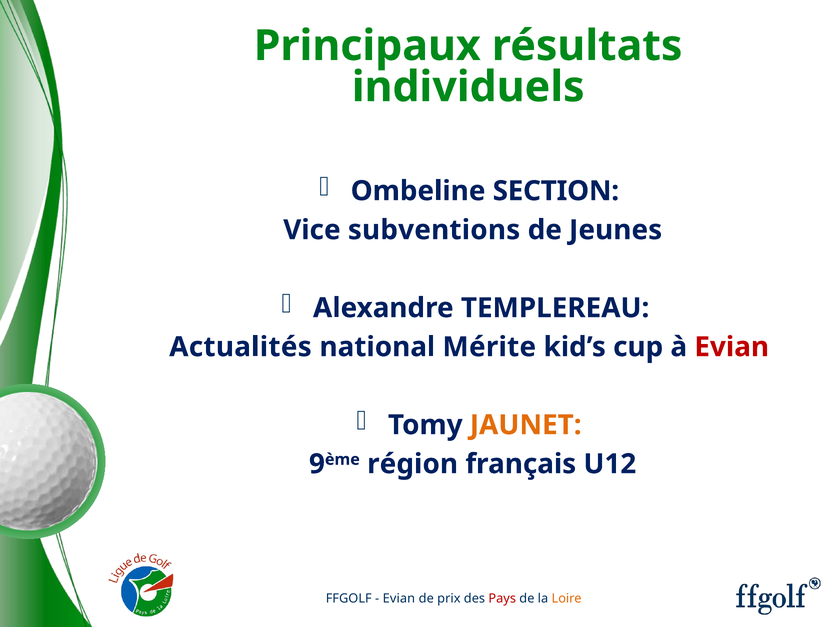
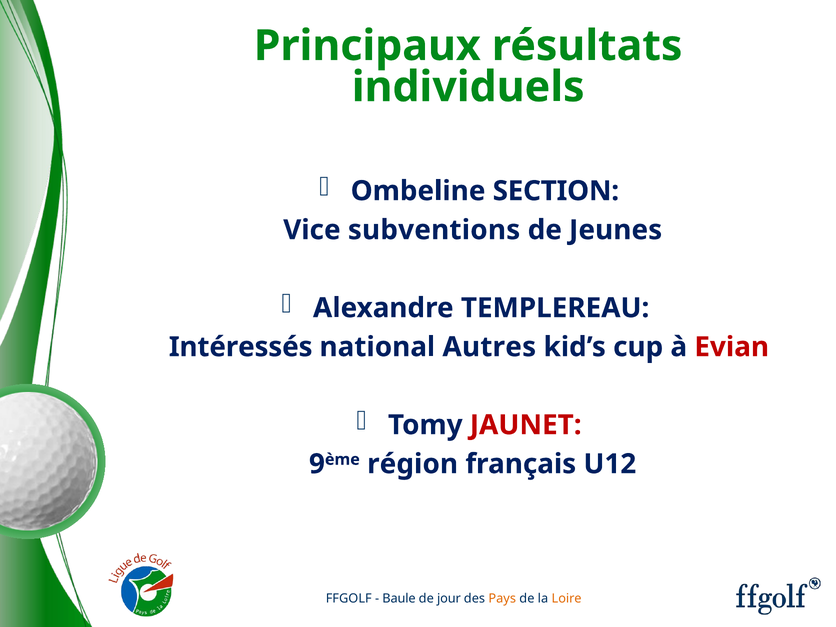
Actualités: Actualités -> Intéressés
Mérite: Mérite -> Autres
JAUNET colour: orange -> red
Evian at (399, 599): Evian -> Baule
prix: prix -> jour
Pays colour: red -> orange
